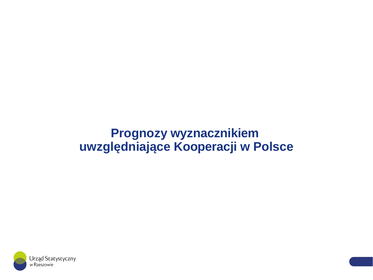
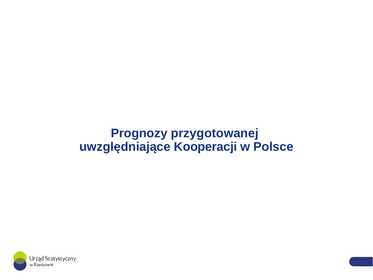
wyznacznikiem: wyznacznikiem -> przygotowanej
